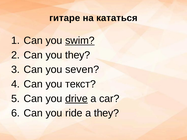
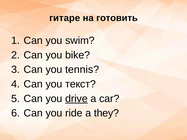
кататься: кататься -> готовить
swim underline: present -> none
you they: they -> bike
seven: seven -> tennis
